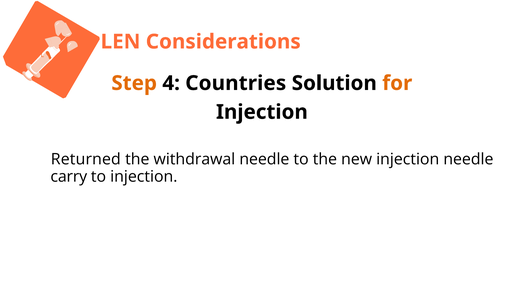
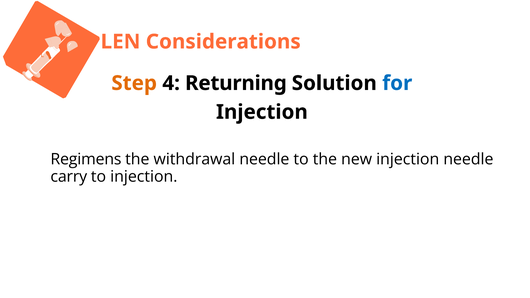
Countries: Countries -> Returning
for colour: orange -> blue
Returned: Returned -> Regimens
